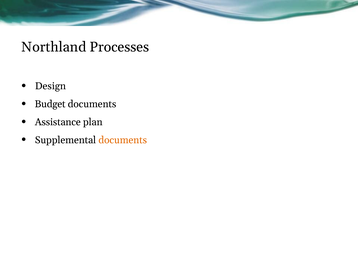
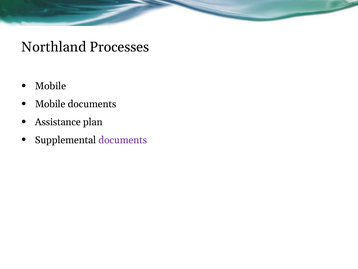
Design at (50, 86): Design -> Mobile
Budget at (50, 104): Budget -> Mobile
documents at (123, 140) colour: orange -> purple
